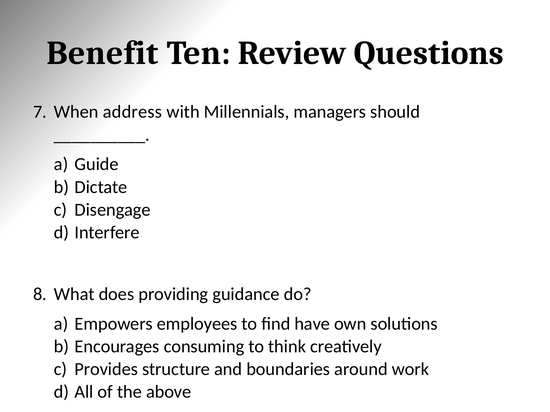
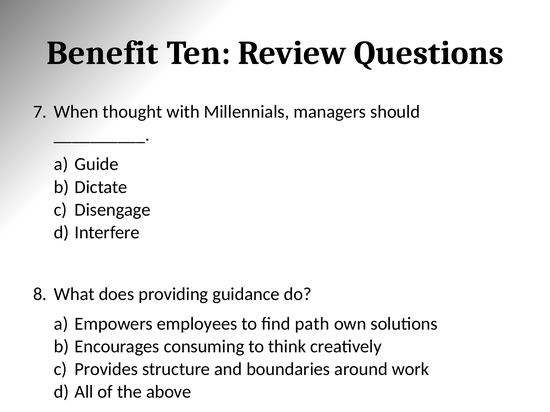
address: address -> thought
have: have -> path
